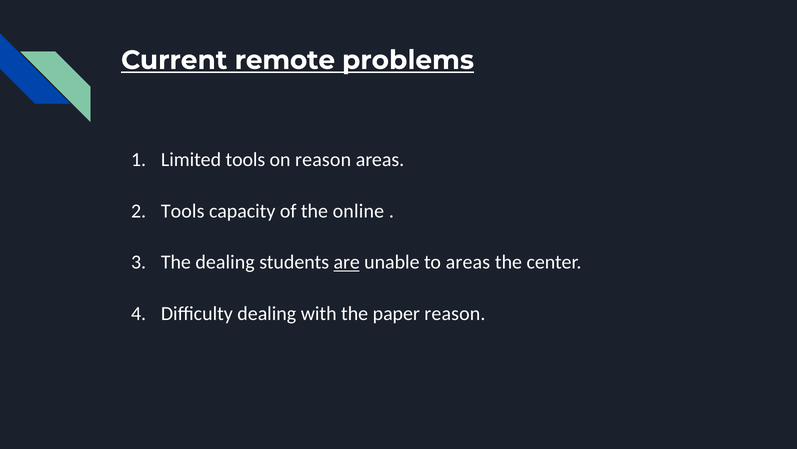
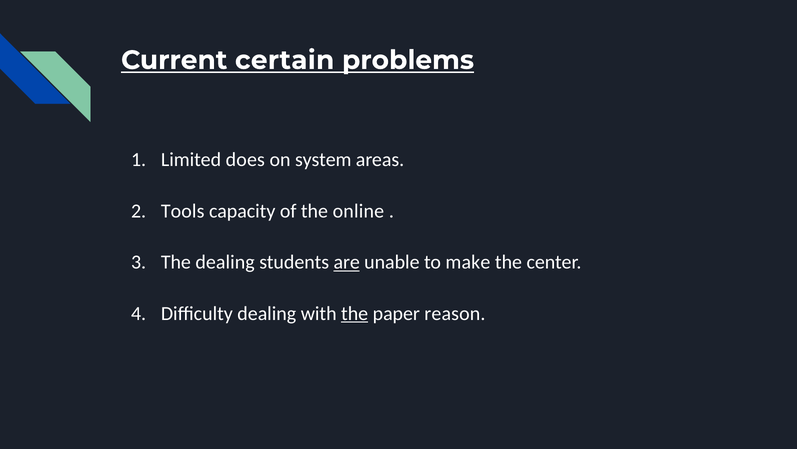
remote: remote -> certain
Limited tools: tools -> does
on reason: reason -> system
to areas: areas -> make
the at (355, 313) underline: none -> present
